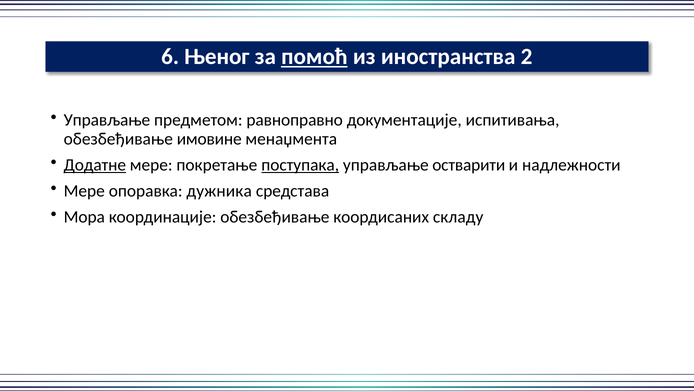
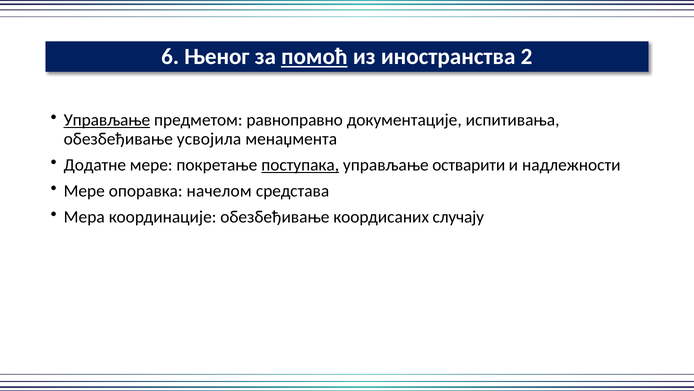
Управљање at (107, 120) underline: none -> present
имовине: имовине -> усвојила
Додатне underline: present -> none
дужника: дужника -> начелом
Мора: Мора -> Мера
складу: складу -> случају
